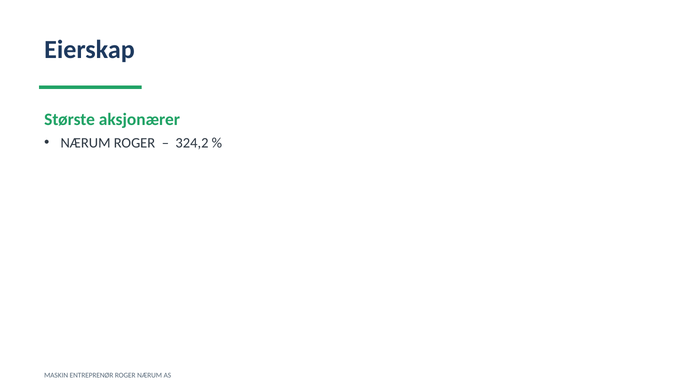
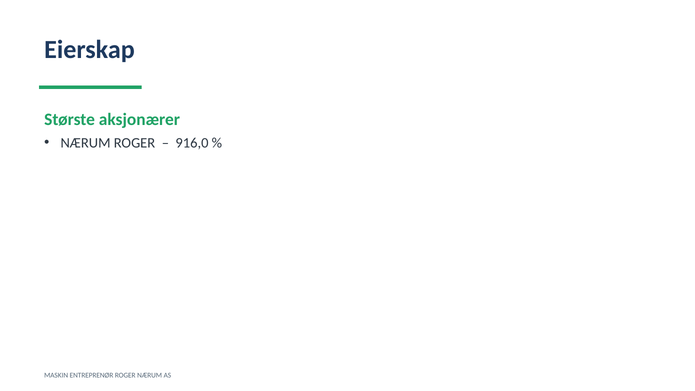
324,2: 324,2 -> 916,0
